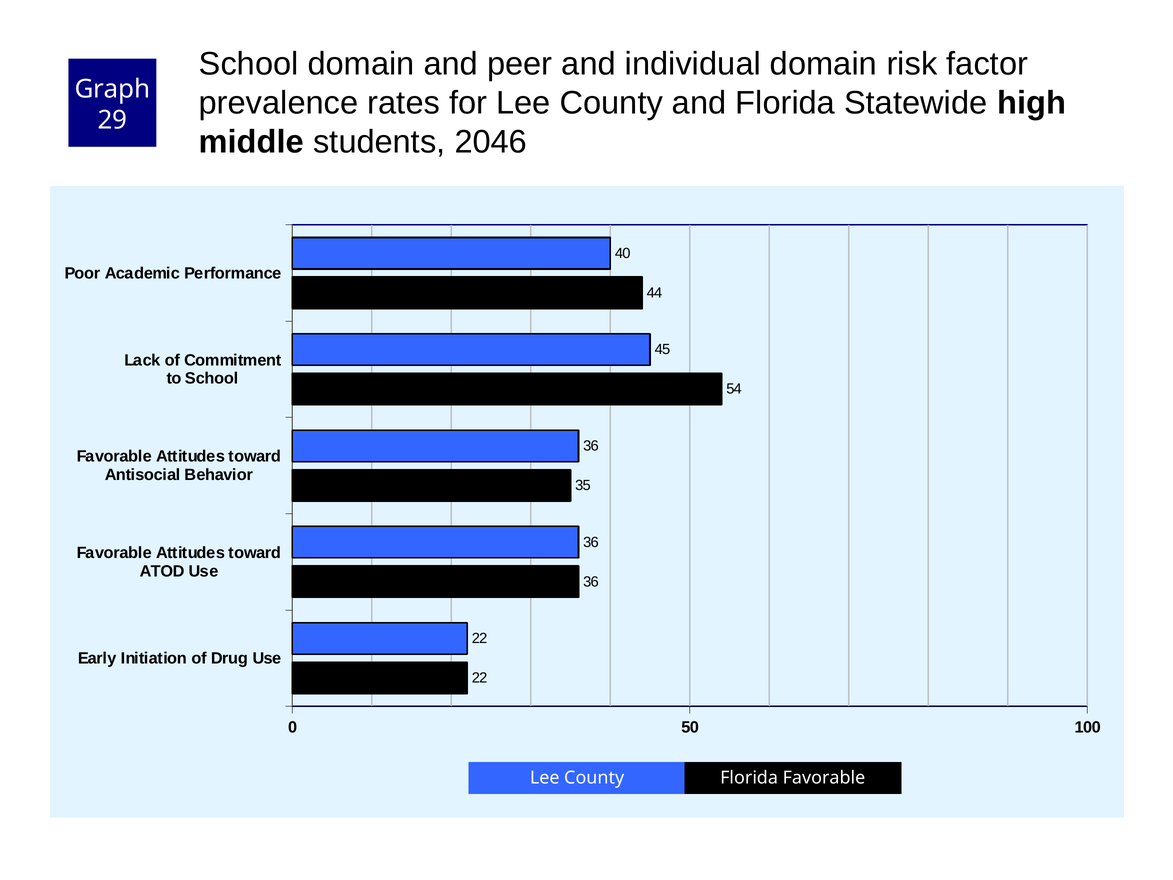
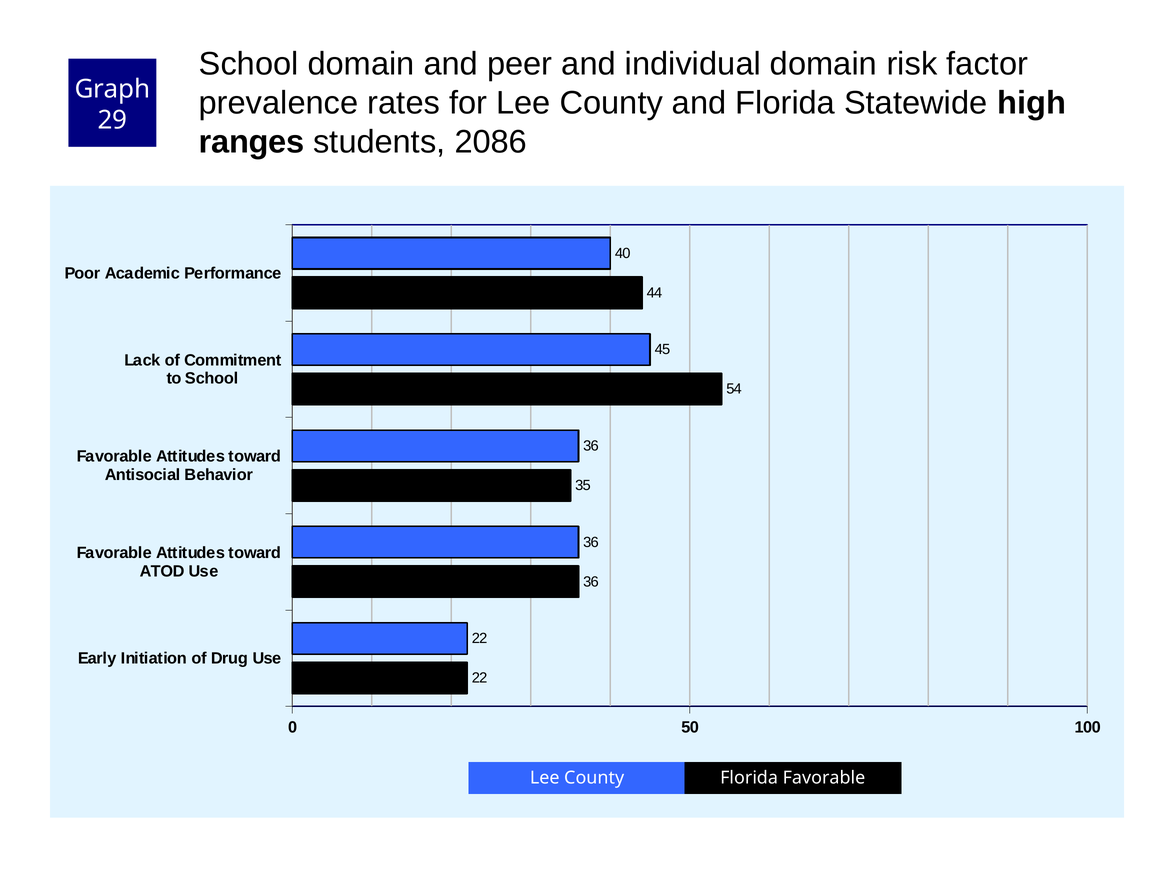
middle: middle -> ranges
2046: 2046 -> 2086
